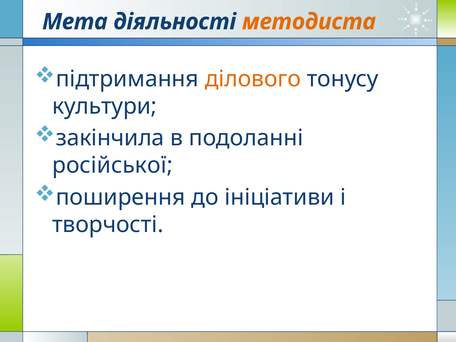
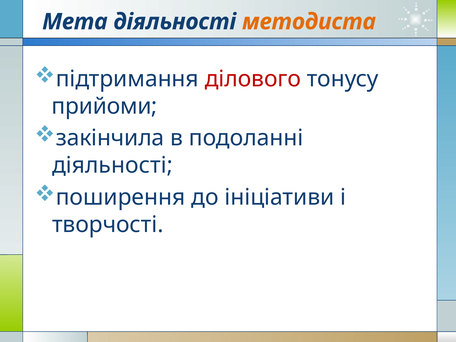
ділового colour: orange -> red
культури: культури -> прийоми
російської at (112, 165): російської -> діяльності
